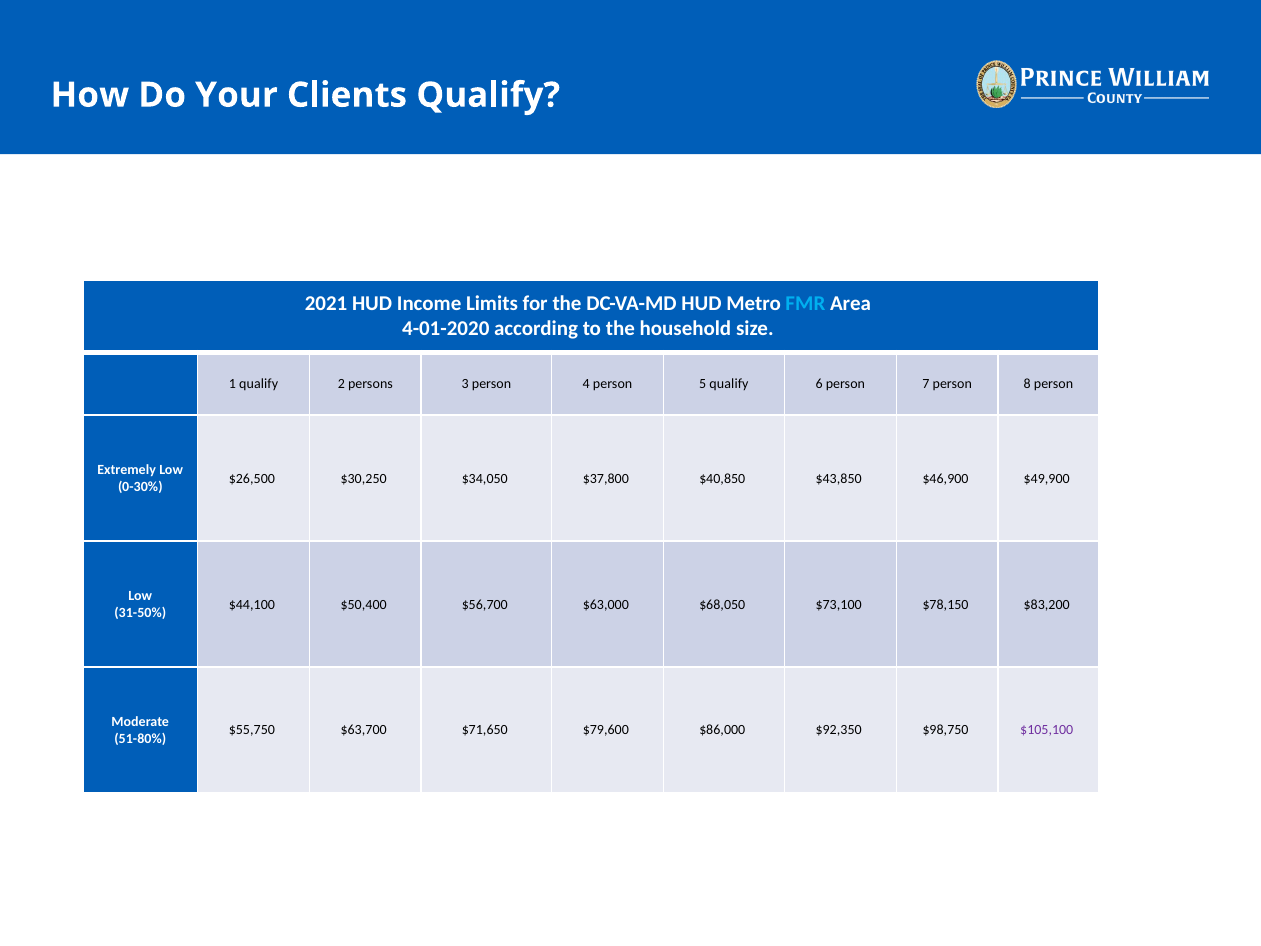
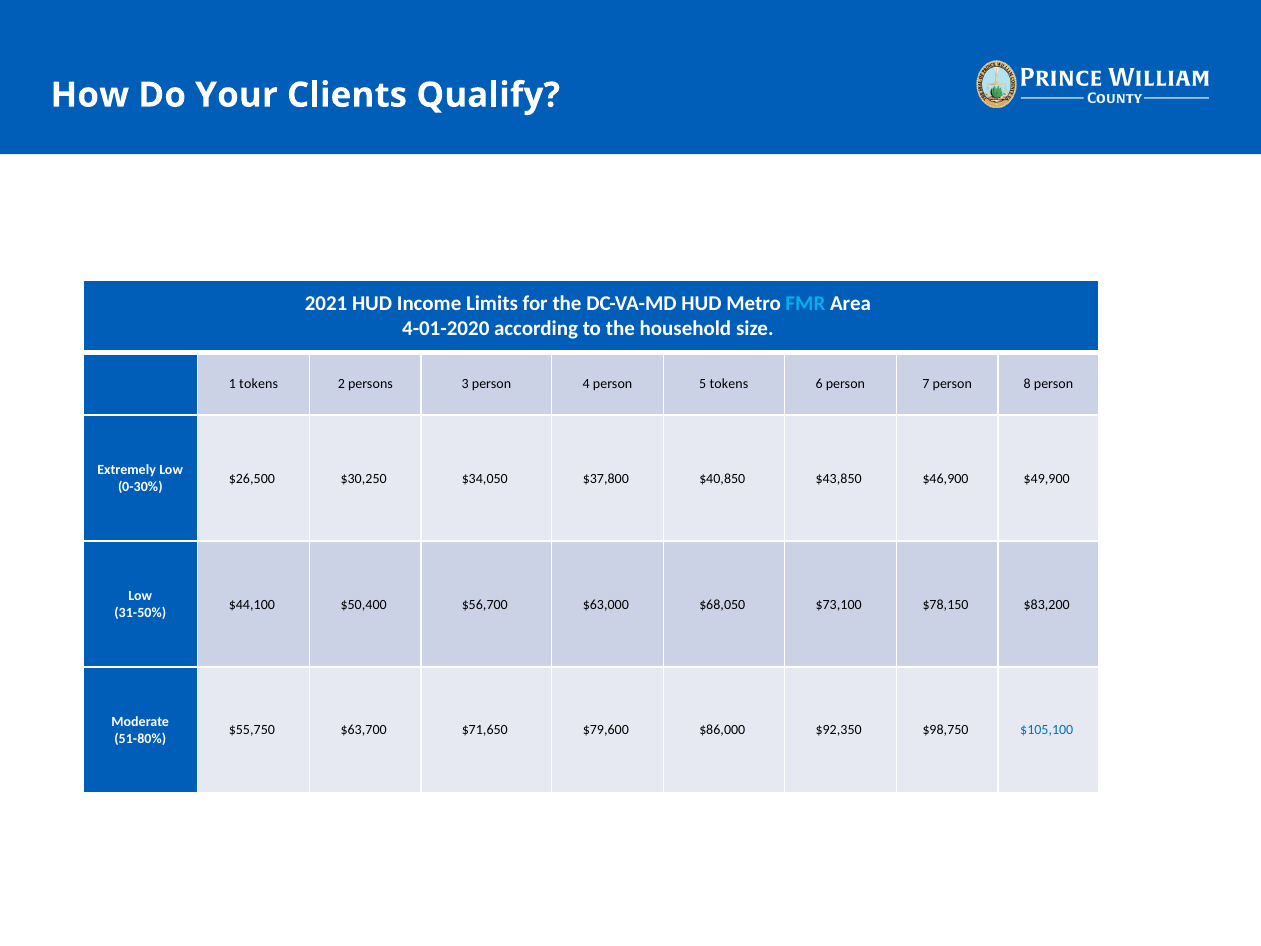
1 qualify: qualify -> tokens
5 qualify: qualify -> tokens
$105,100 colour: purple -> blue
